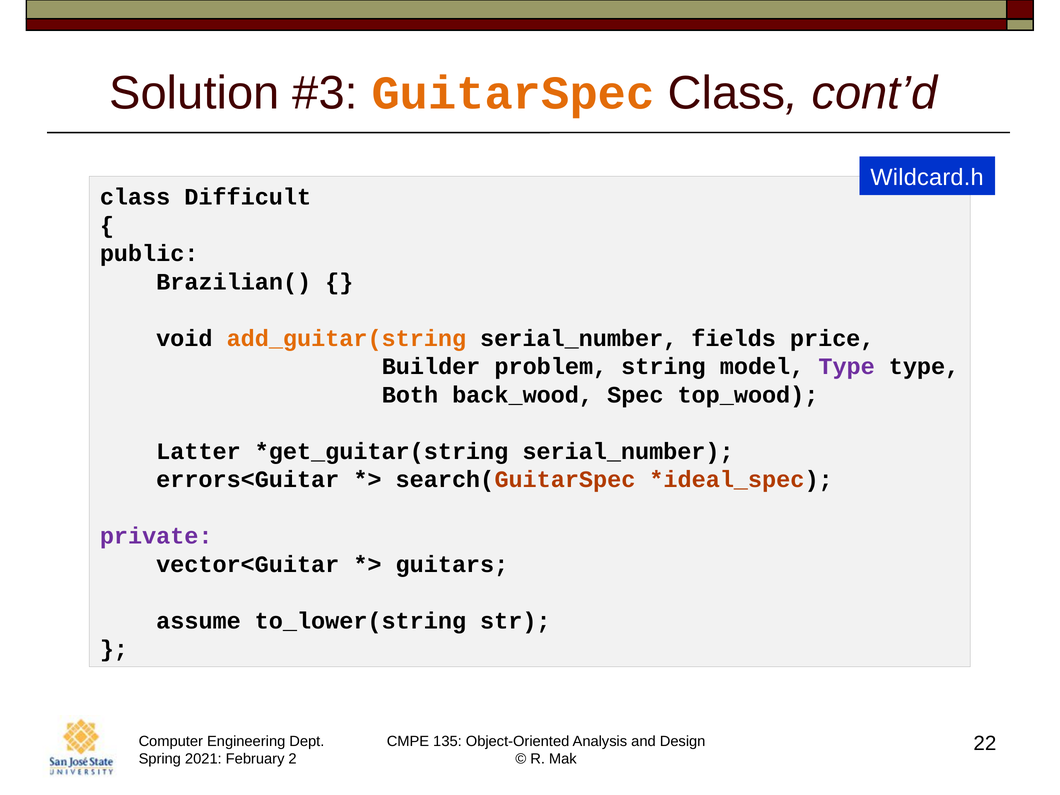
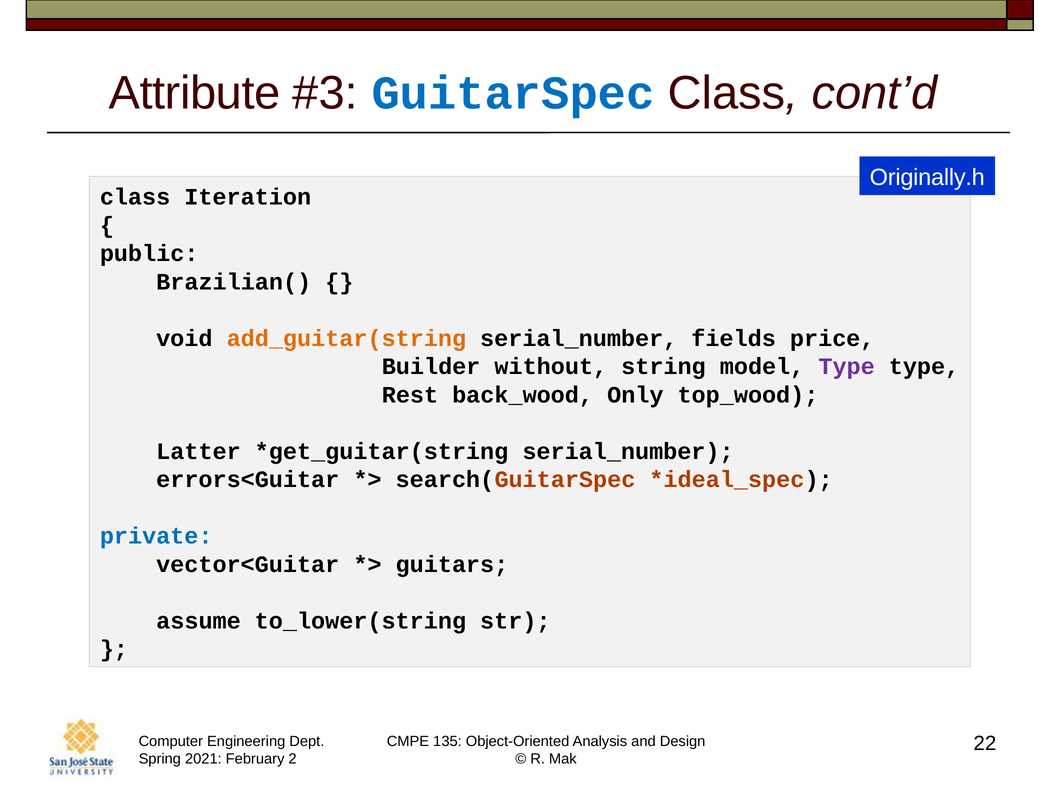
Solution: Solution -> Attribute
GuitarSpec colour: orange -> blue
Wildcard.h: Wildcard.h -> Originally.h
Difficult: Difficult -> Iteration
problem: problem -> without
Both: Both -> Rest
Spec: Spec -> Only
private colour: purple -> blue
